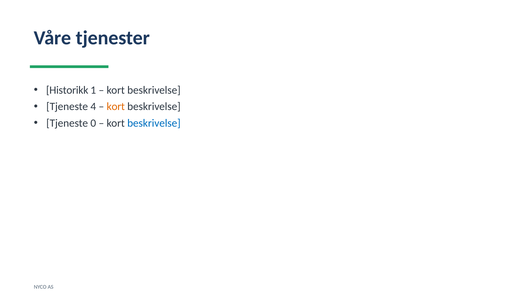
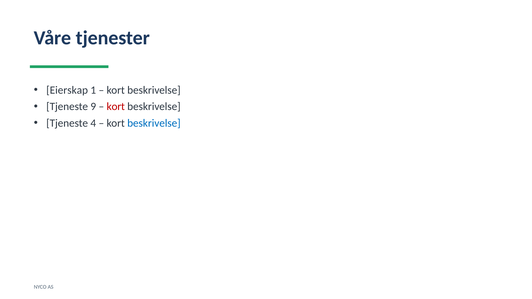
Historikk: Historikk -> Eierskap
4: 4 -> 9
kort at (116, 107) colour: orange -> red
0: 0 -> 4
